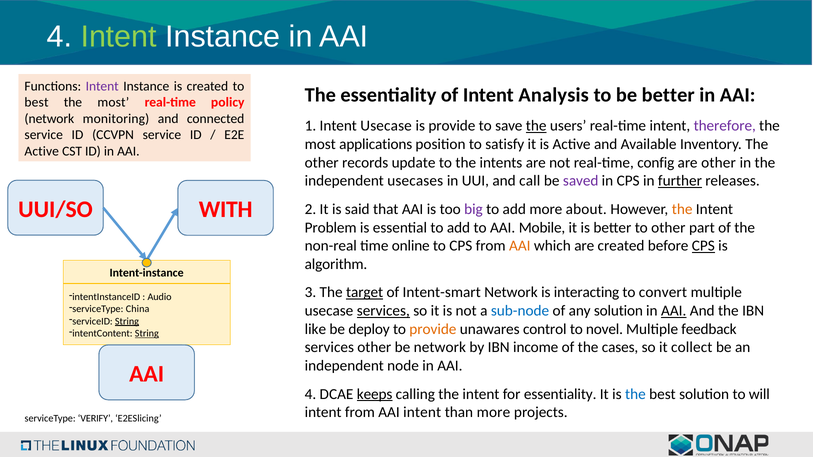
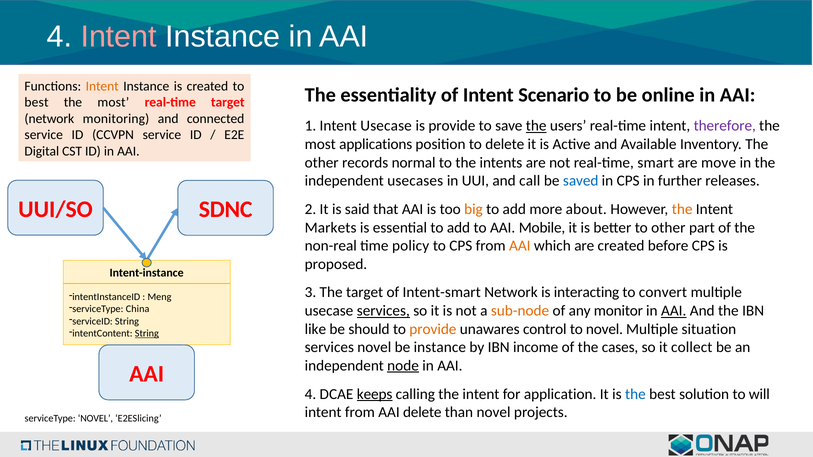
Intent at (119, 37) colour: light green -> pink
Intent at (102, 86) colour: purple -> orange
Analysis: Analysis -> Scenario
be better: better -> online
real-time policy: policy -> target
to satisfy: satisfy -> delete
Active at (42, 151): Active -> Digital
update: update -> normal
config: config -> smart
are other: other -> move
saved colour: purple -> blue
further underline: present -> none
WITH: WITH -> SDNC
big colour: purple -> orange
Problem: Problem -> Markets
online: online -> policy
CPS at (703, 246) underline: present -> none
algorithm: algorithm -> proposed
target at (365, 293) underline: present -> none
Audio: Audio -> Meng
sub-node colour: blue -> orange
any solution: solution -> monitor
String at (127, 321) underline: present -> none
deploy: deploy -> should
feedback: feedback -> situation
services other: other -> novel
be network: network -> instance
node underline: none -> present
for essentiality: essentiality -> application
AAI intent: intent -> delete
than more: more -> novel
serviceType VERIFY: VERIFY -> NOVEL
